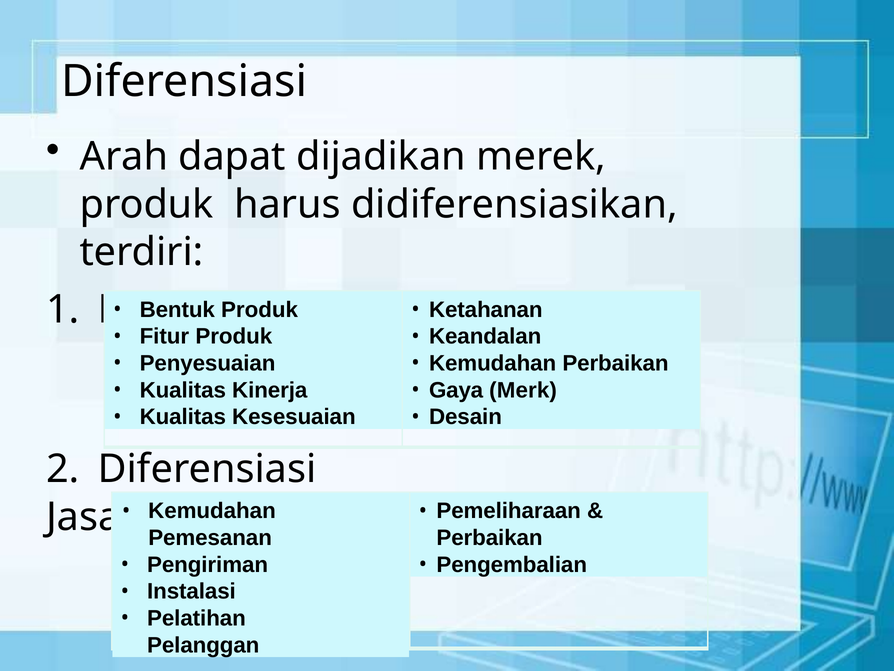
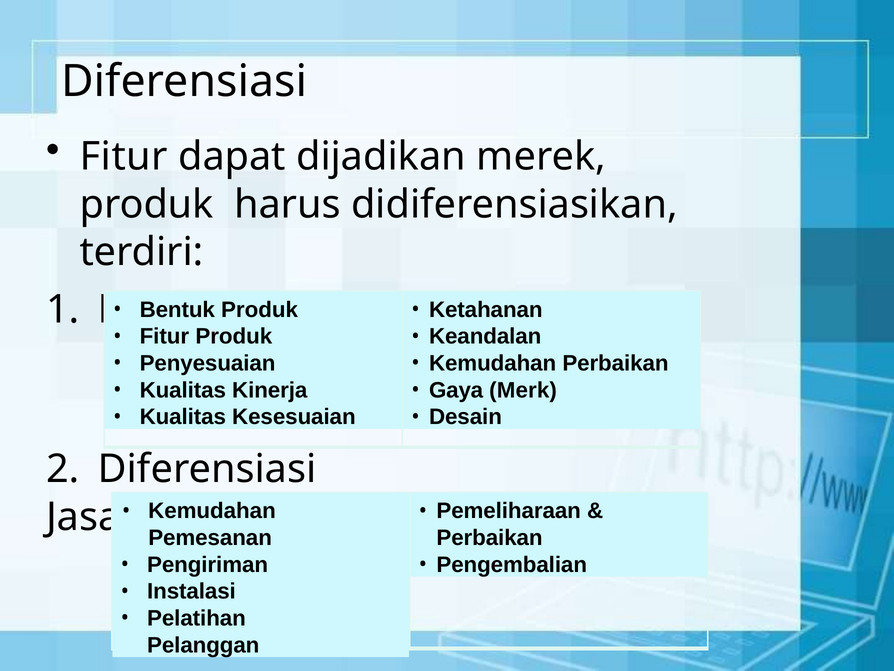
Arah at (124, 157): Arah -> Fitur
